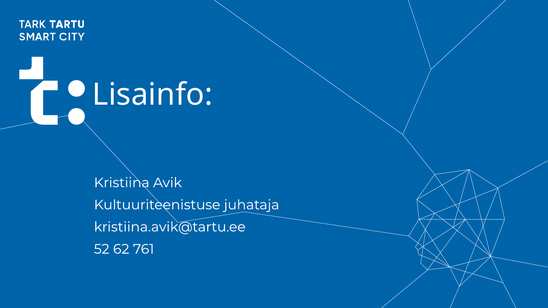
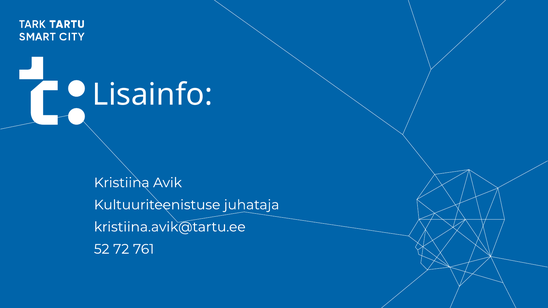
62: 62 -> 72
